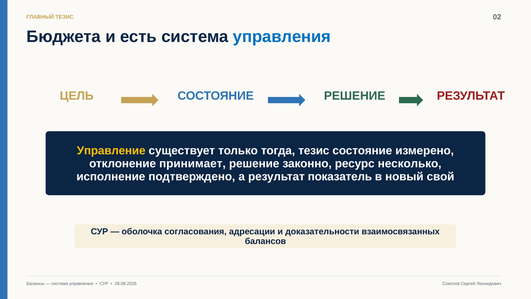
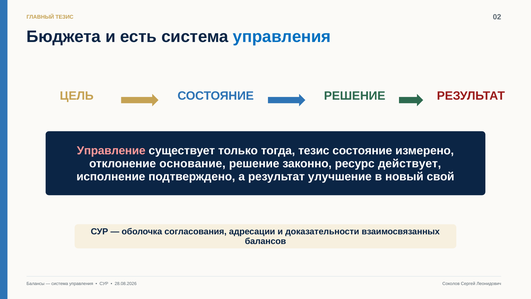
Управление colour: yellow -> pink
принимает: принимает -> основание
несколько: несколько -> действует
показатель: показатель -> улучшение
